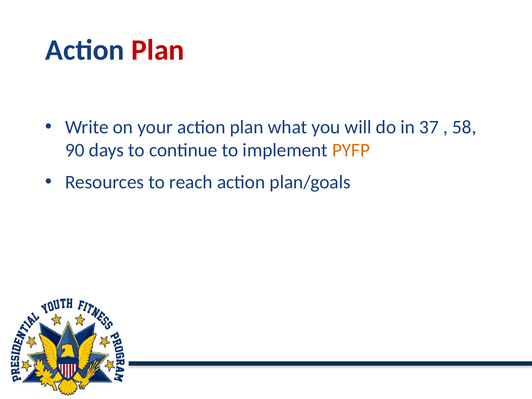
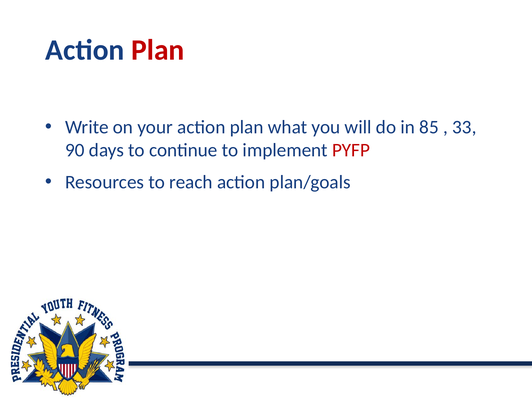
37: 37 -> 85
58: 58 -> 33
PYFP colour: orange -> red
